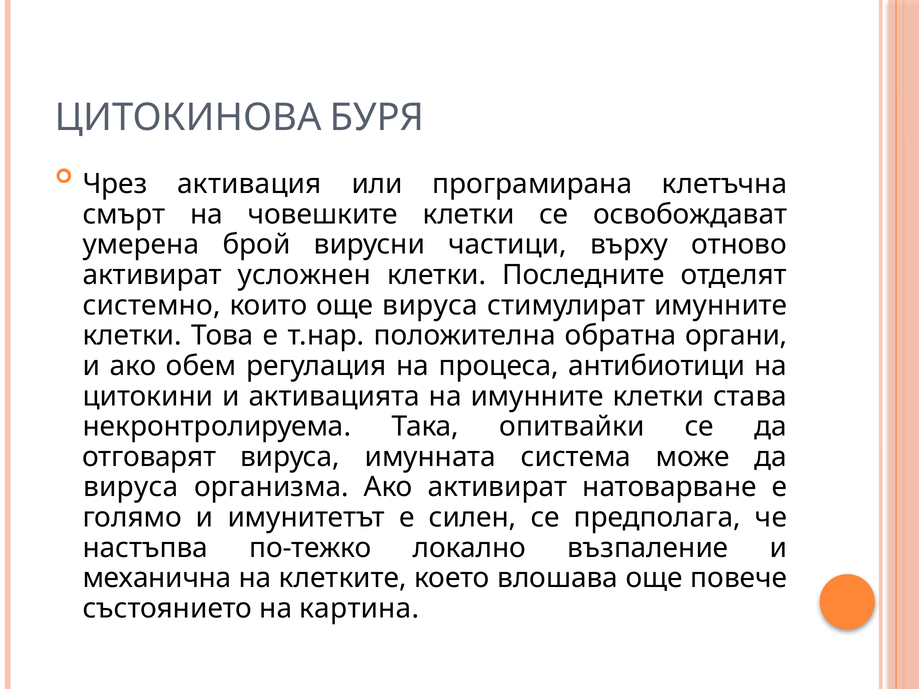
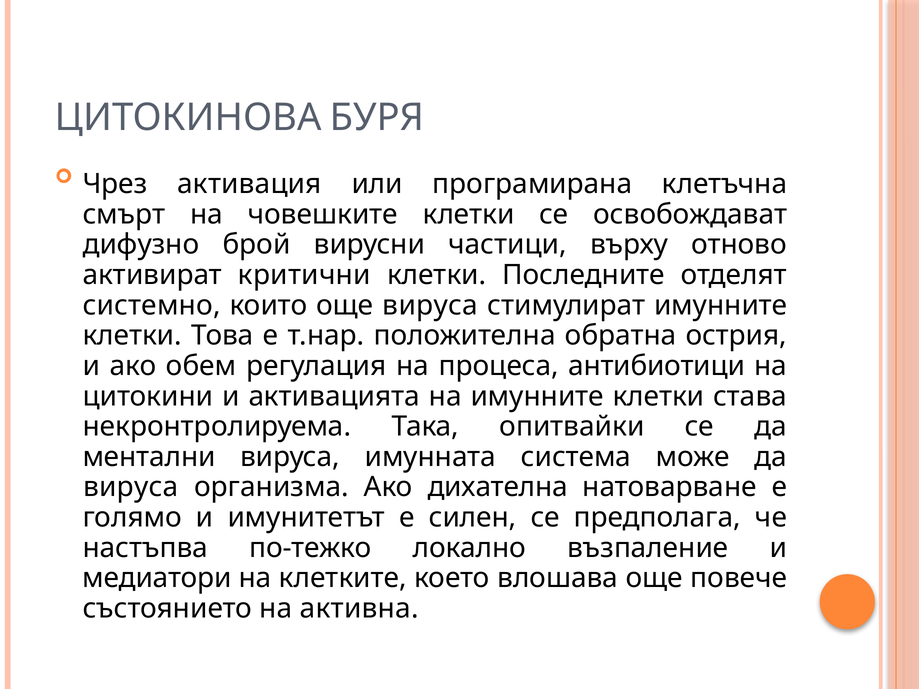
умерена: умерена -> дифузно
усложнен: усложнен -> критични
органи: органи -> острия
отговарят: отговарят -> ментални
Ако активират: активират -> дихателна
механична: механична -> медиатори
картина: картина -> активна
